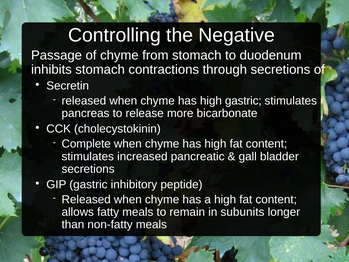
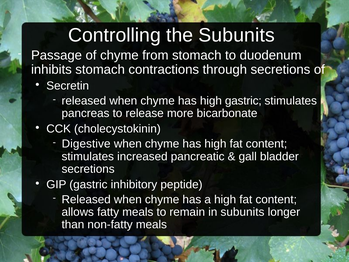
the Negative: Negative -> Subunits
Complete: Complete -> Digestive
